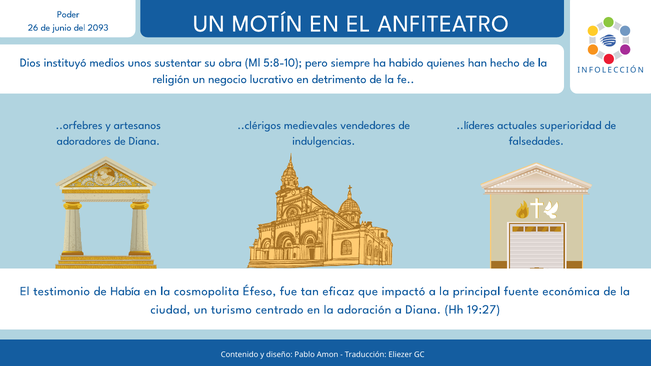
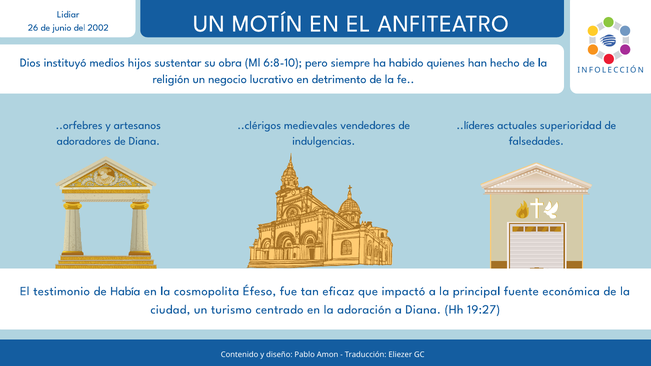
Poder: Poder -> Lidiar
2093: 2093 -> 2002
unos: unos -> hijos
5:8-10: 5:8-10 -> 6:8-10
